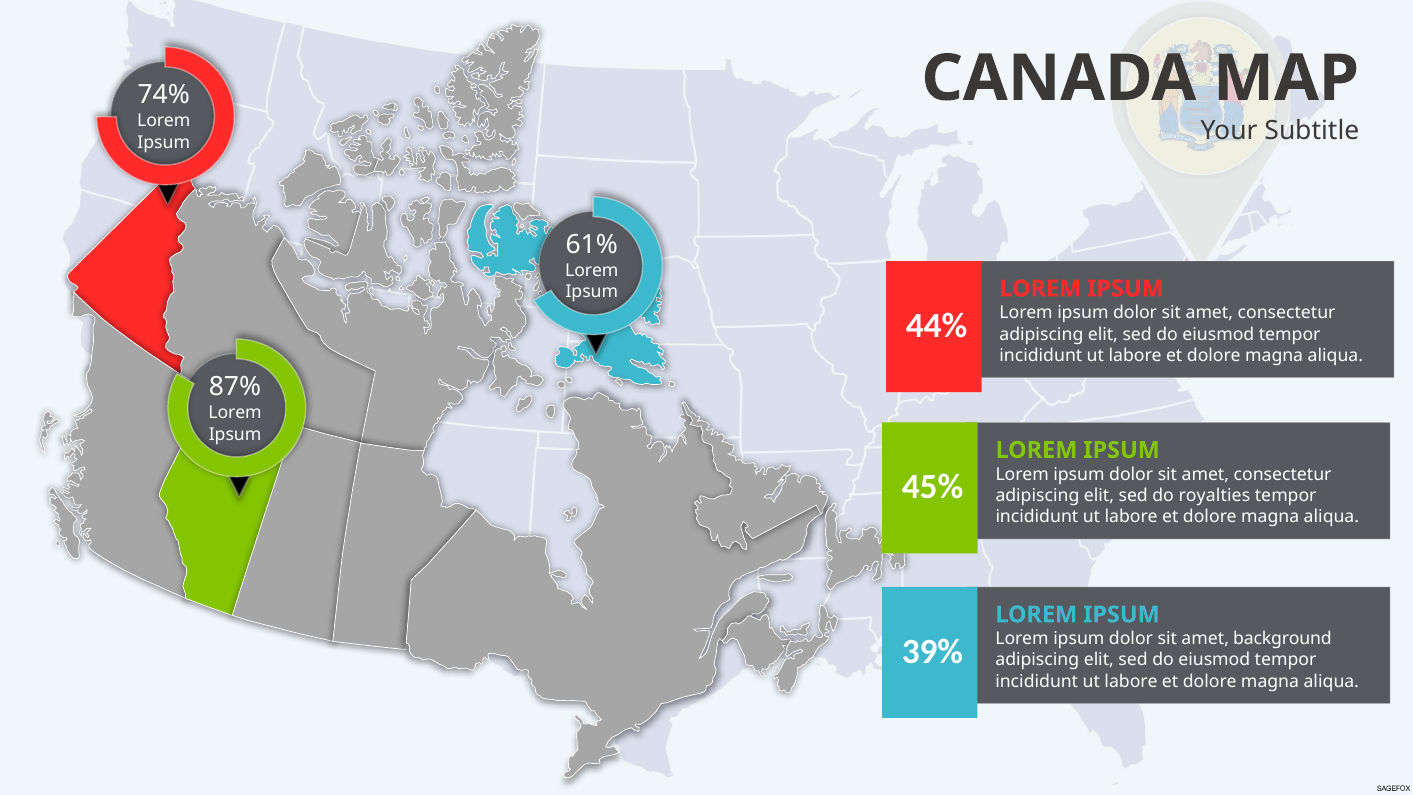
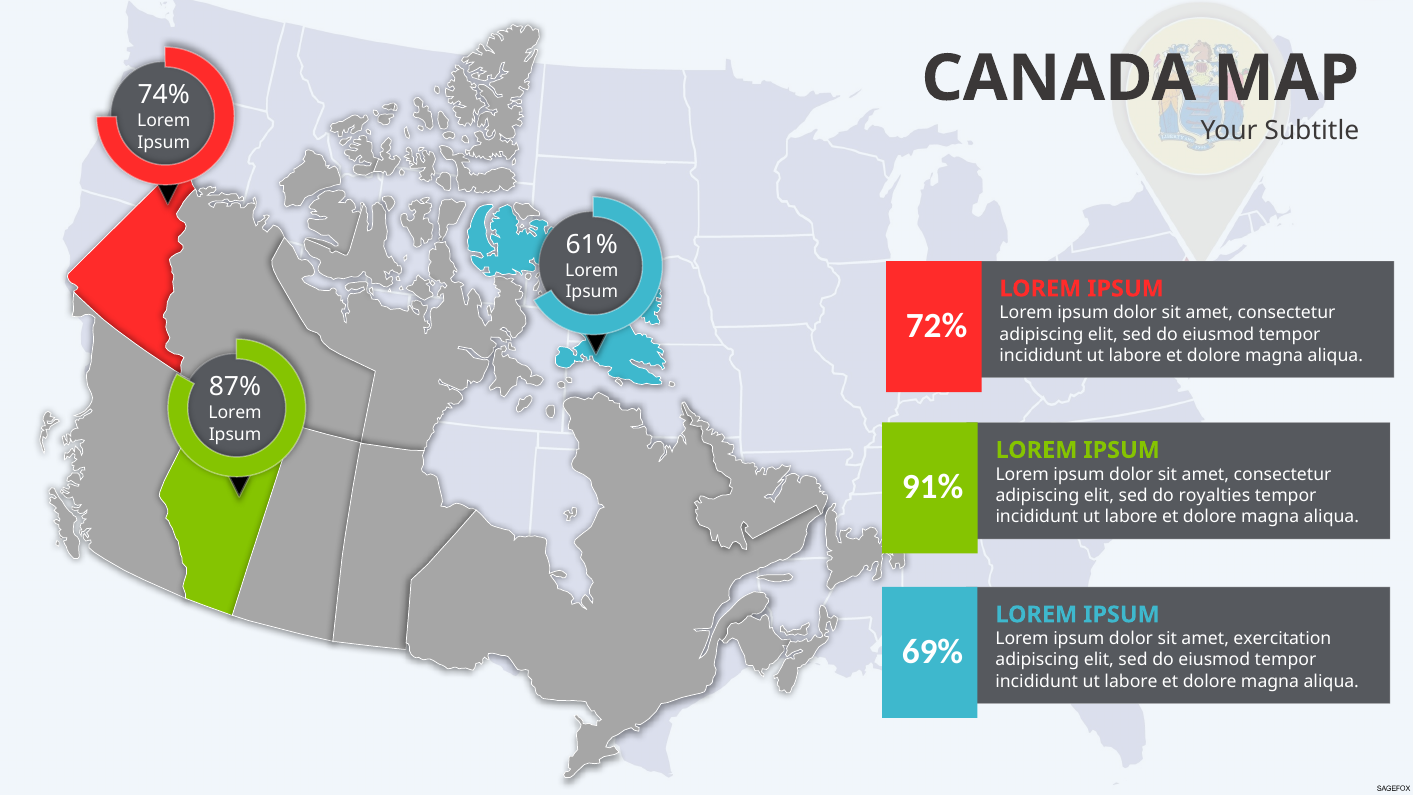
44%: 44% -> 72%
45%: 45% -> 91%
background: background -> exercitation
39%: 39% -> 69%
